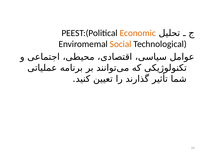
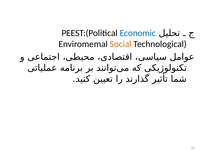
Economic colour: orange -> blue
